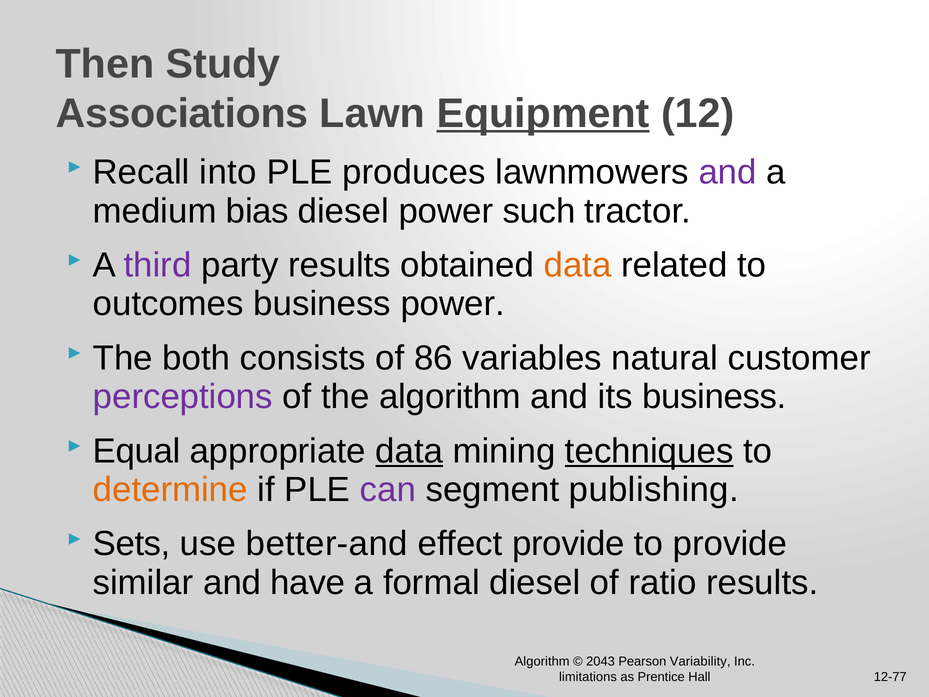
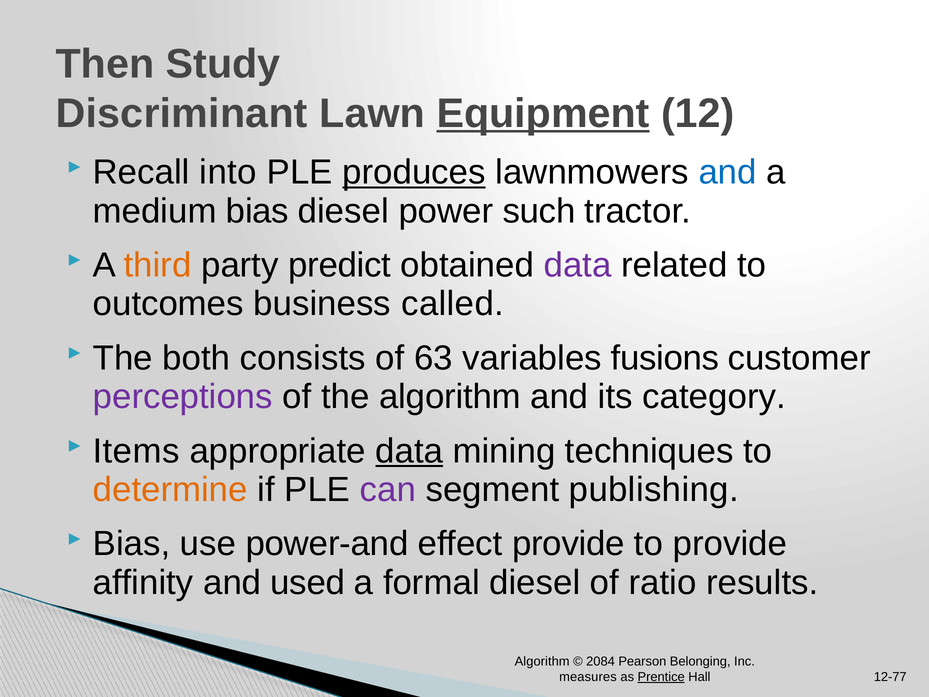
Associations: Associations -> Discriminant
produces underline: none -> present
and at (728, 172) colour: purple -> blue
third colour: purple -> orange
party results: results -> predict
data at (578, 265) colour: orange -> purple
business power: power -> called
86: 86 -> 63
natural: natural -> fusions
its business: business -> category
Equal: Equal -> Items
techniques underline: present -> none
Sets at (132, 544): Sets -> Bias
better-and: better-and -> power-and
similar: similar -> affinity
have: have -> used
2043: 2043 -> 2084
Variability: Variability -> Belonging
limitations: limitations -> measures
Prentice underline: none -> present
